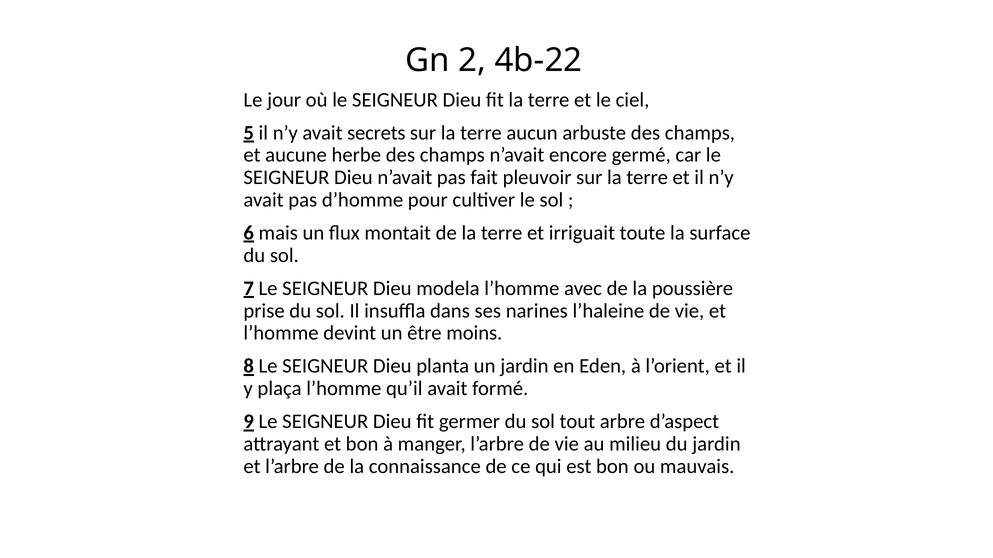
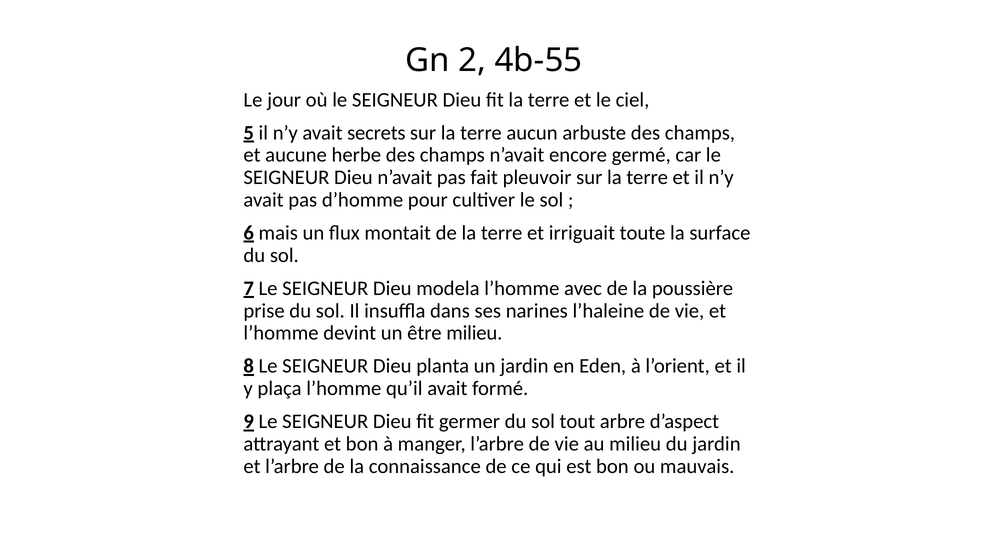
4b-22: 4b-22 -> 4b-55
être moins: moins -> milieu
